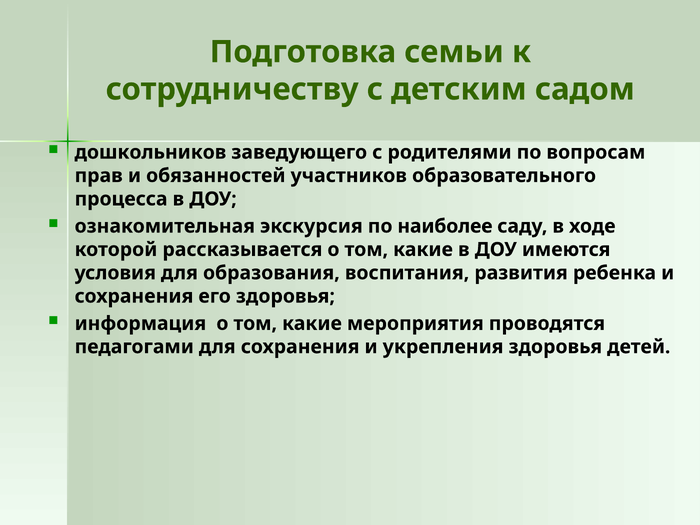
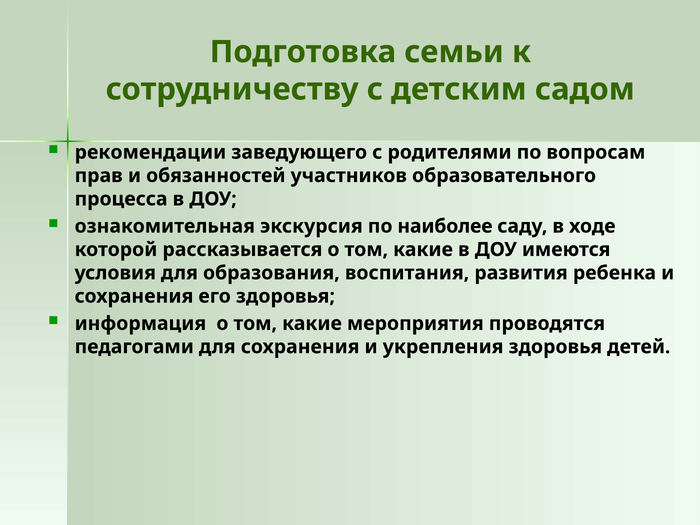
дошкольников: дошкольников -> рекомендации
